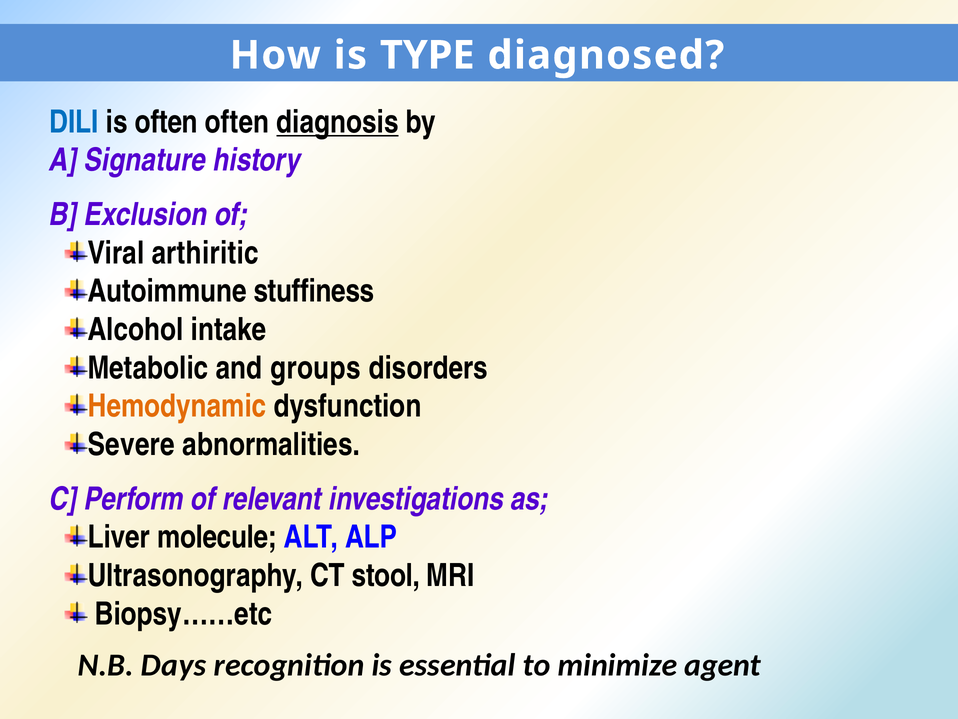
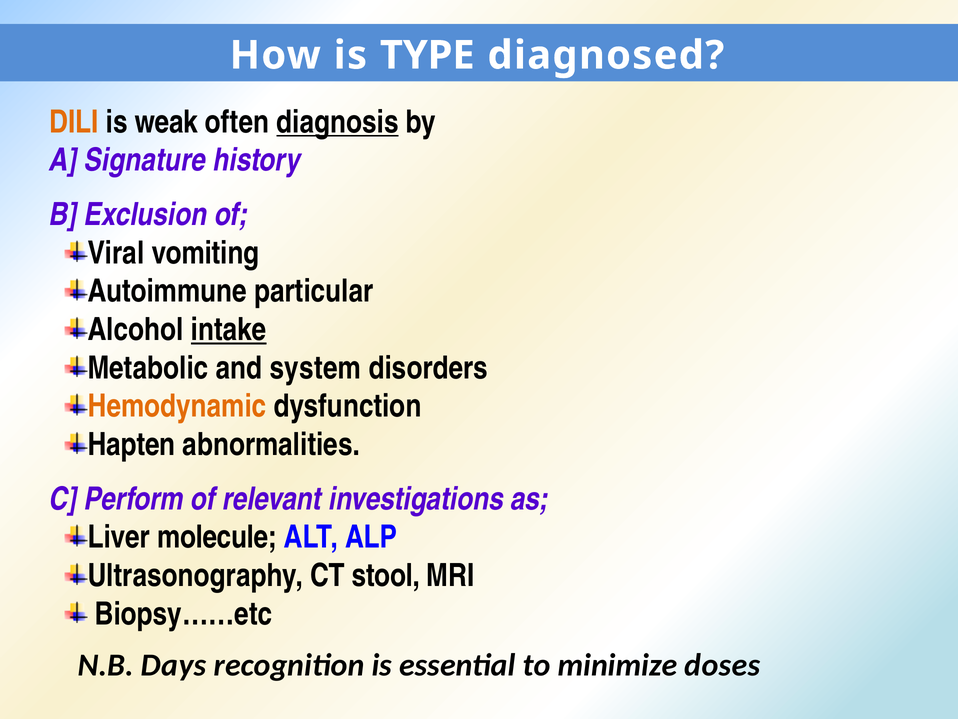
DILI colour: blue -> orange
is often: often -> weak
arthiritic: arthiritic -> vomiting
stuffiness: stuffiness -> particular
intake underline: none -> present
groups: groups -> system
Severe: Severe -> Hapten
agent: agent -> doses
